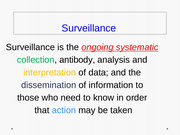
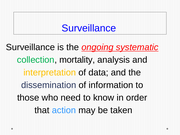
antibody: antibody -> mortality
